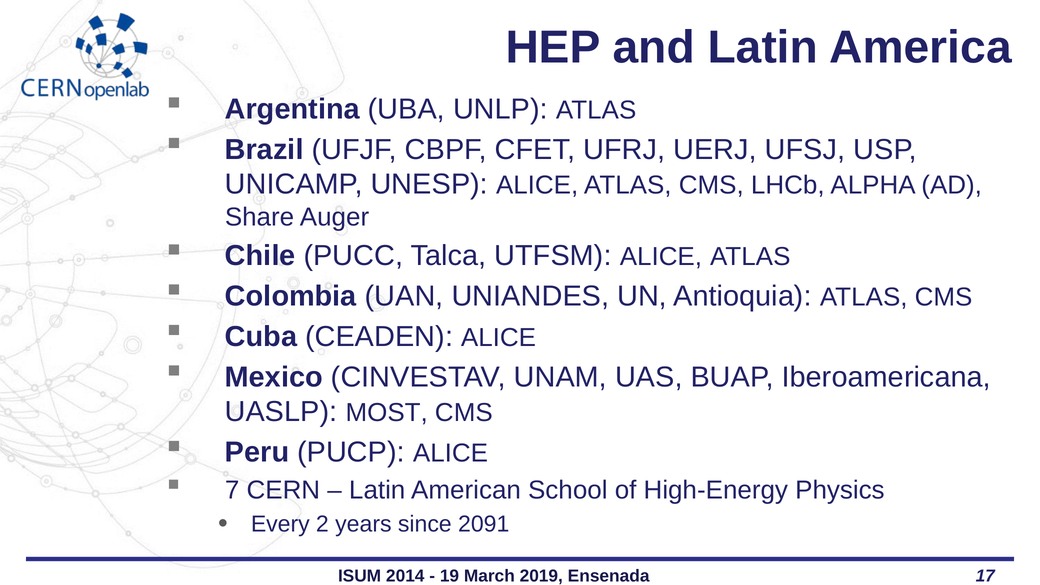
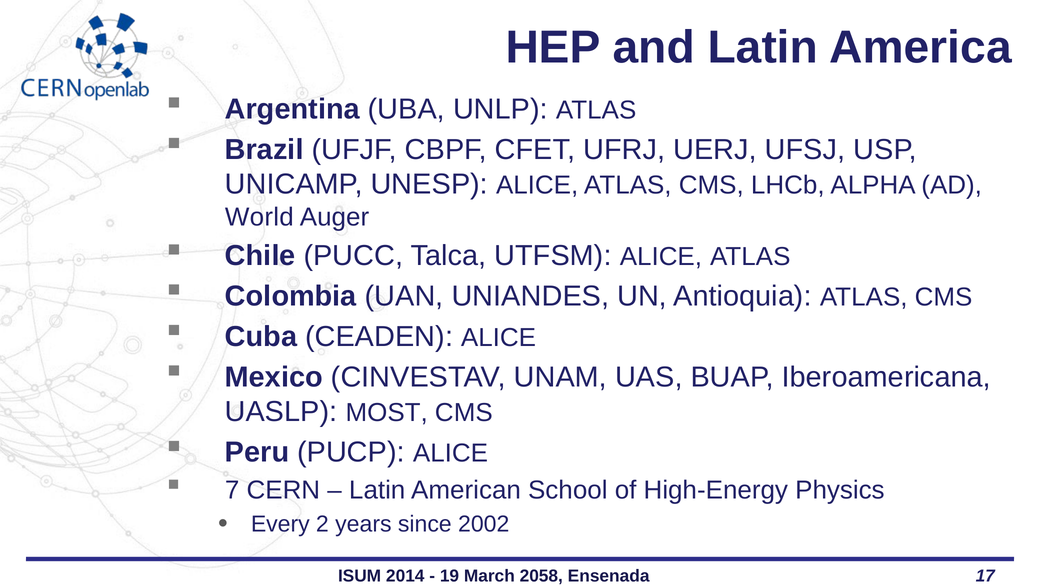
Share: Share -> World
2091: 2091 -> 2002
2019: 2019 -> 2058
